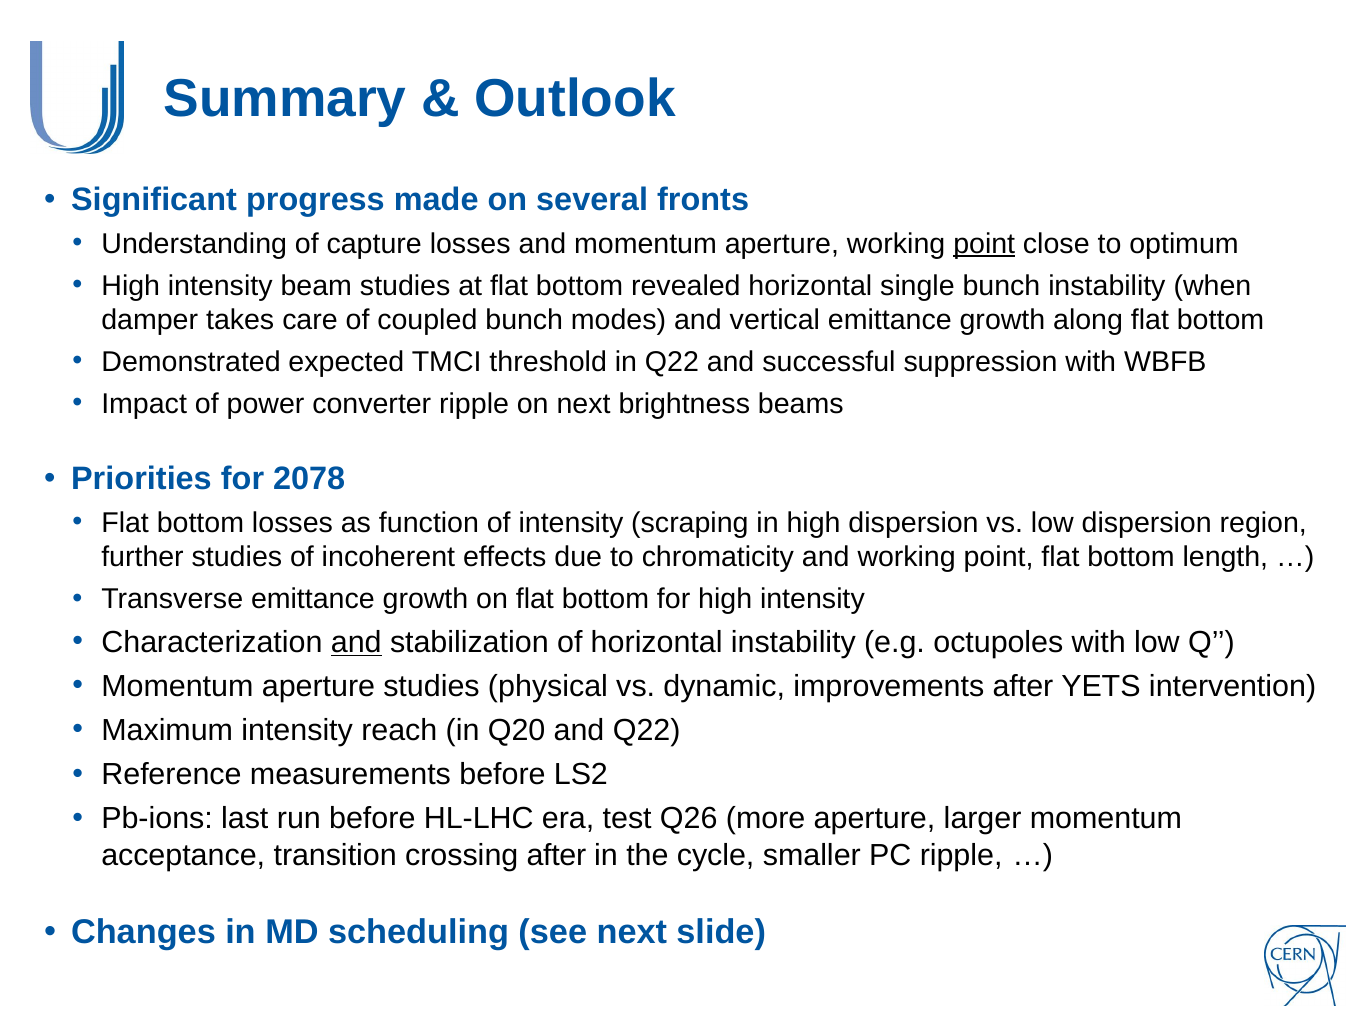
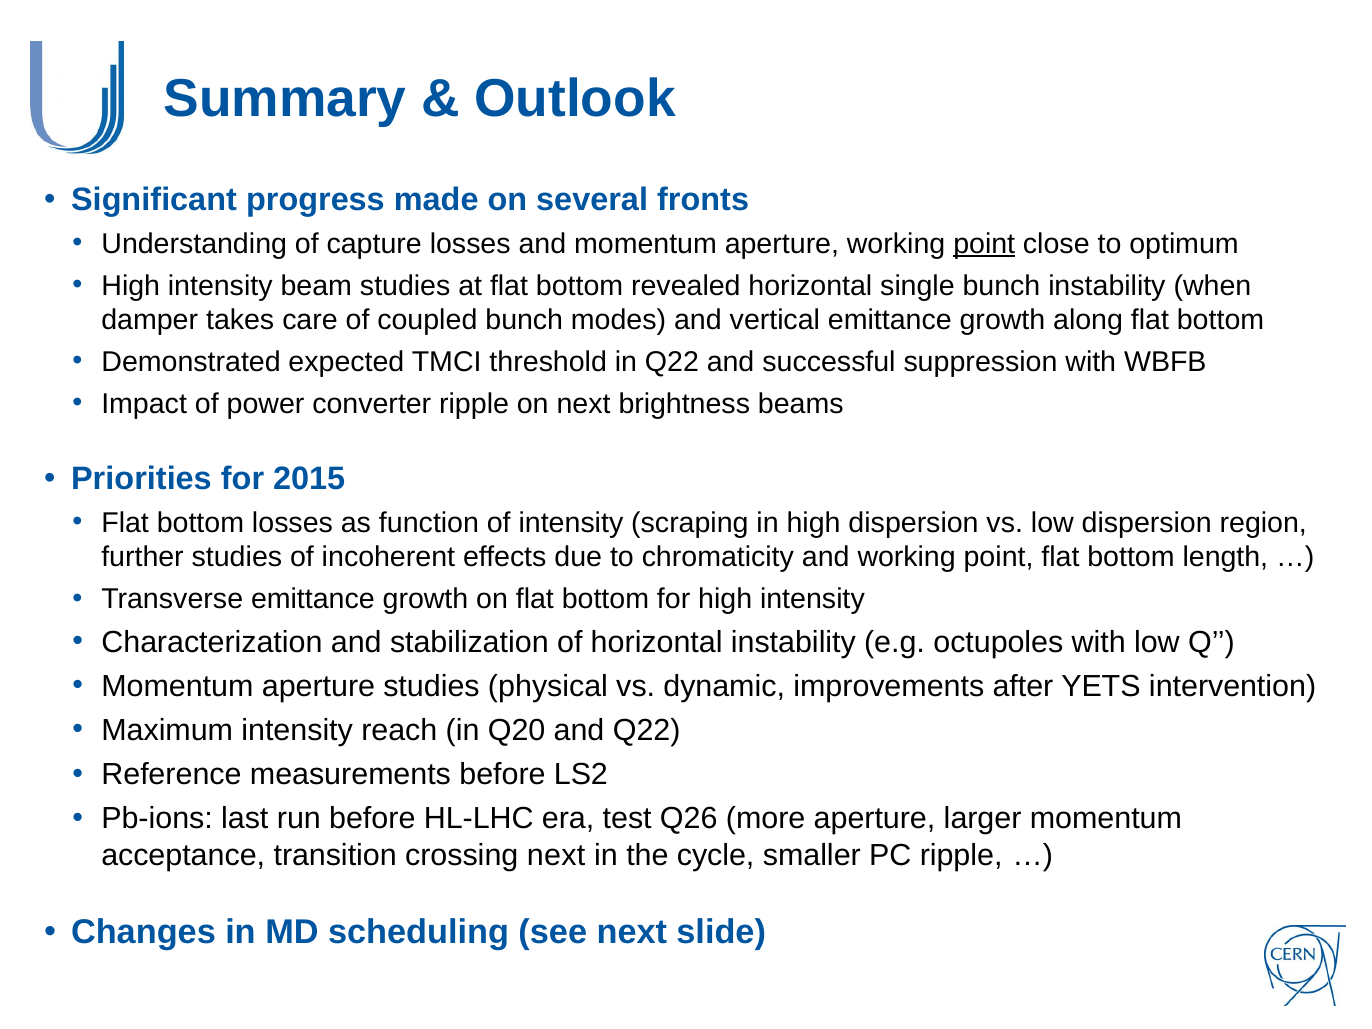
2078: 2078 -> 2015
and at (356, 642) underline: present -> none
crossing after: after -> next
